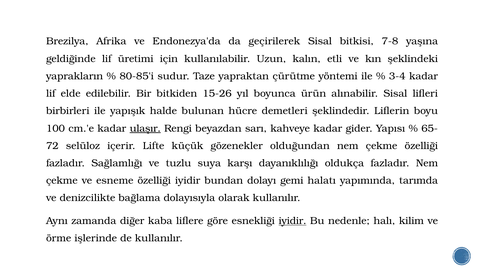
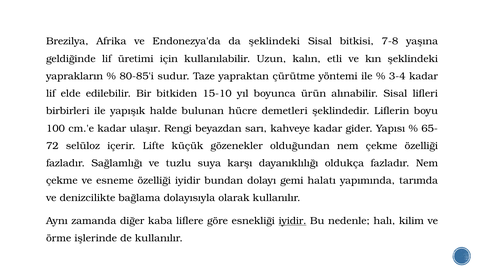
da geçirilerek: geçirilerek -> şeklindeki
15-26: 15-26 -> 15-10
ulaşır underline: present -> none
